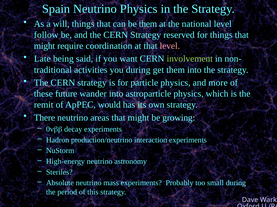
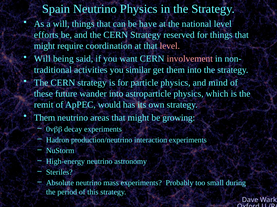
be them: them -> have
follow: follow -> efforts
Late at (42, 59): Late -> Will
involvement colour: light green -> pink
you during: during -> similar
more: more -> mind
There at (44, 118): There -> Them
